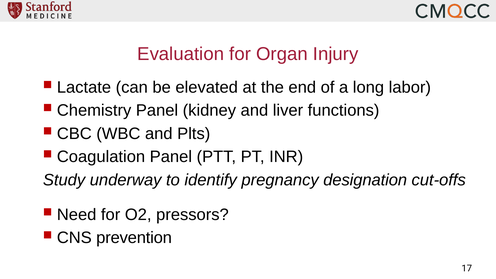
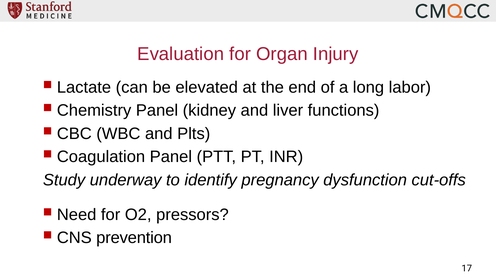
designation: designation -> dysfunction
